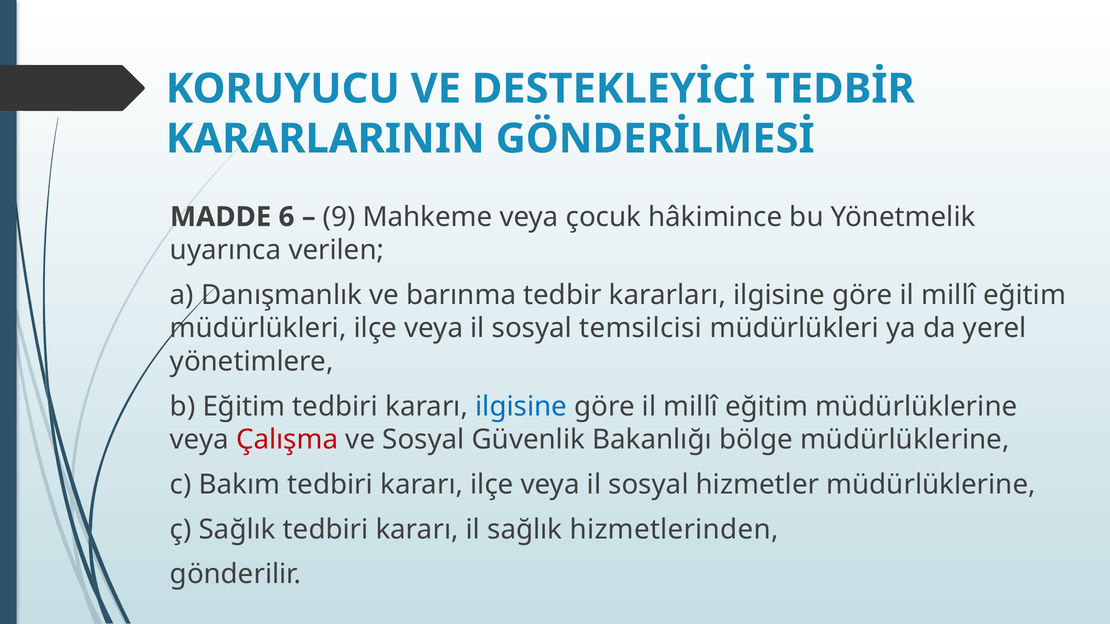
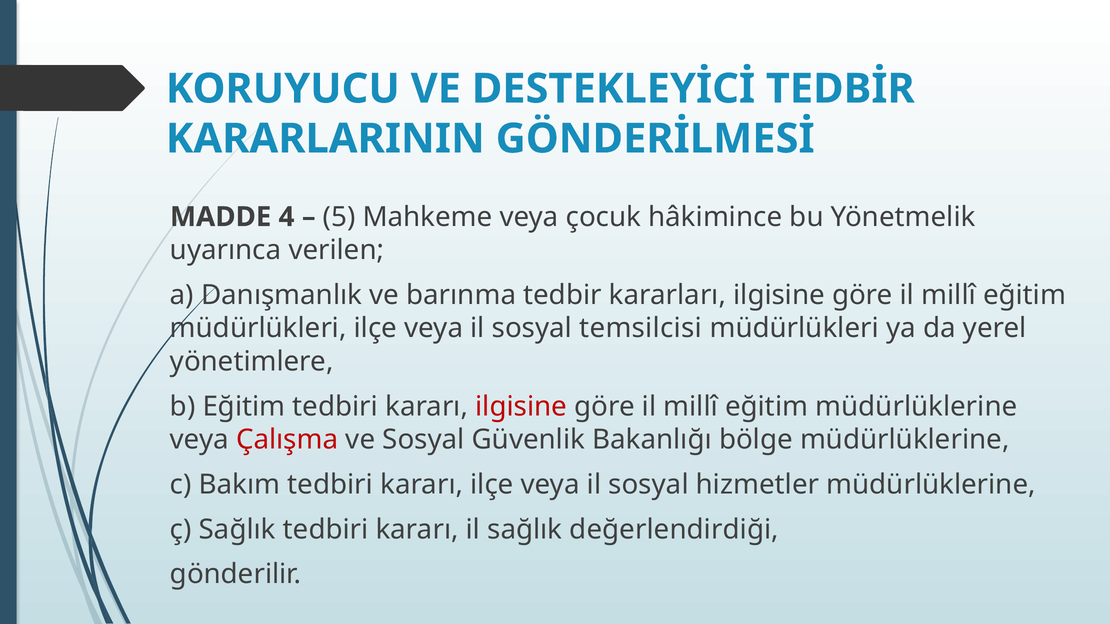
6: 6 -> 4
9: 9 -> 5
ilgisine at (521, 407) colour: blue -> red
hizmetlerinden: hizmetlerinden -> değerlendirdiği
